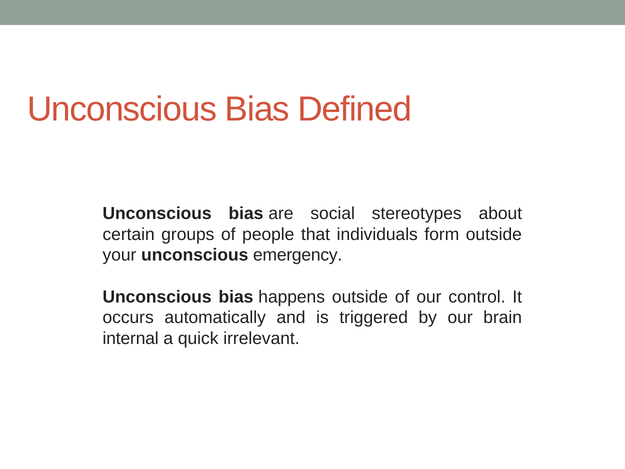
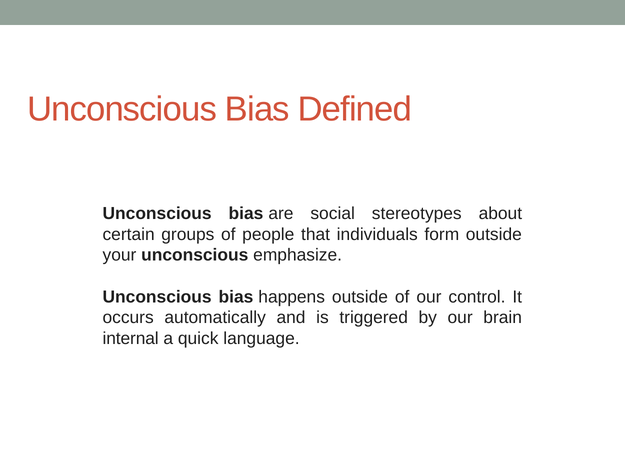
emergency: emergency -> emphasize
irrelevant: irrelevant -> language
